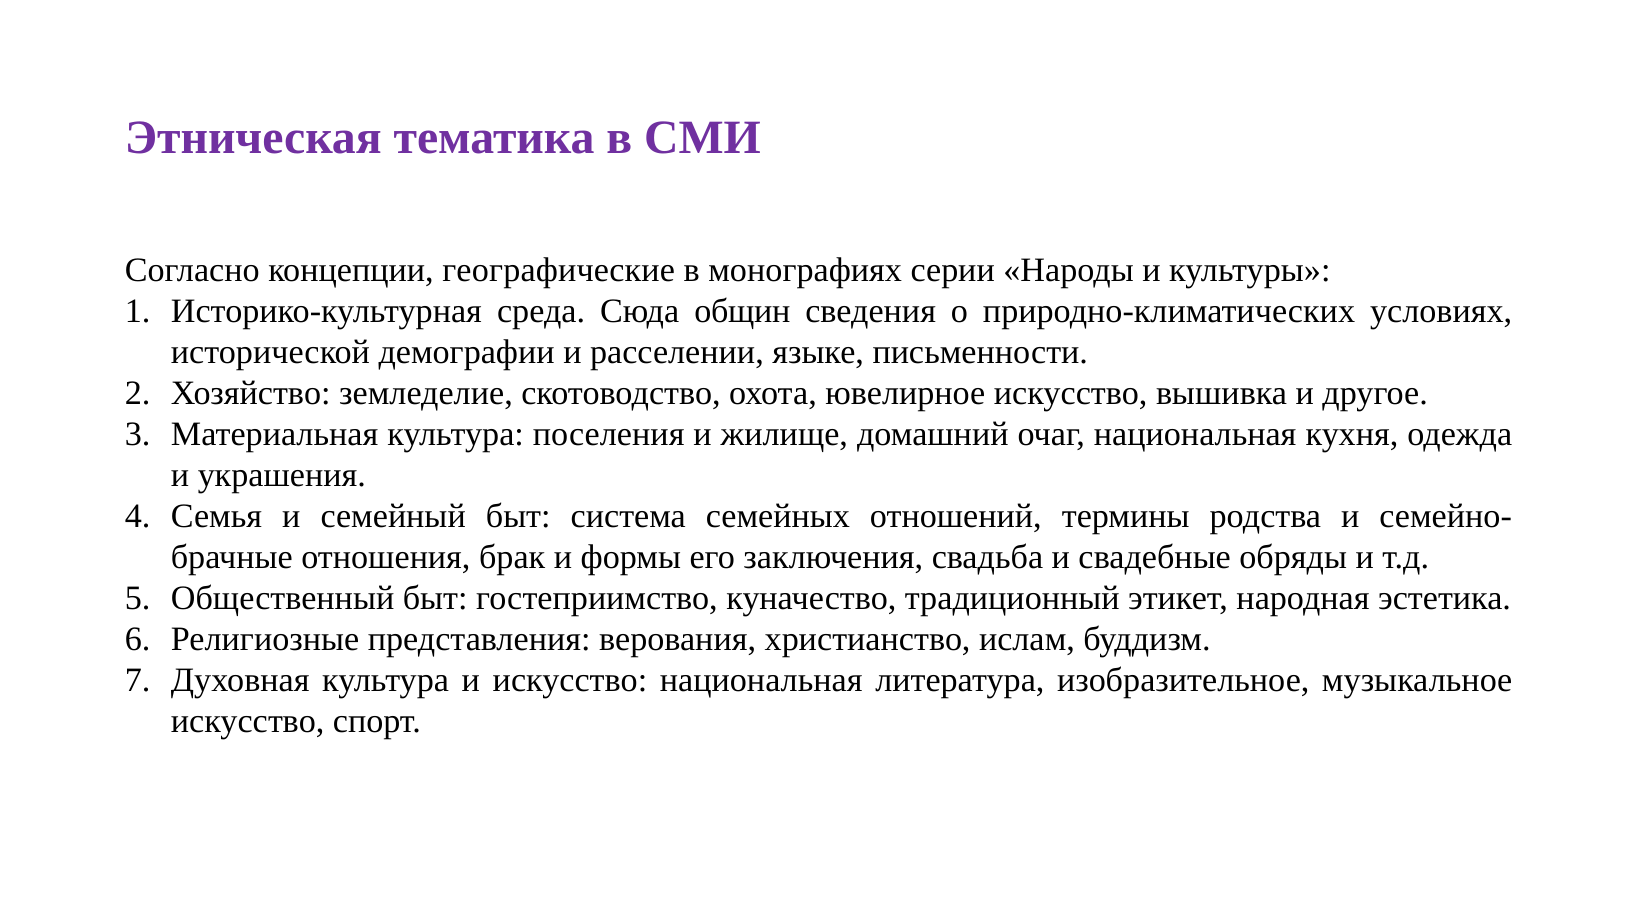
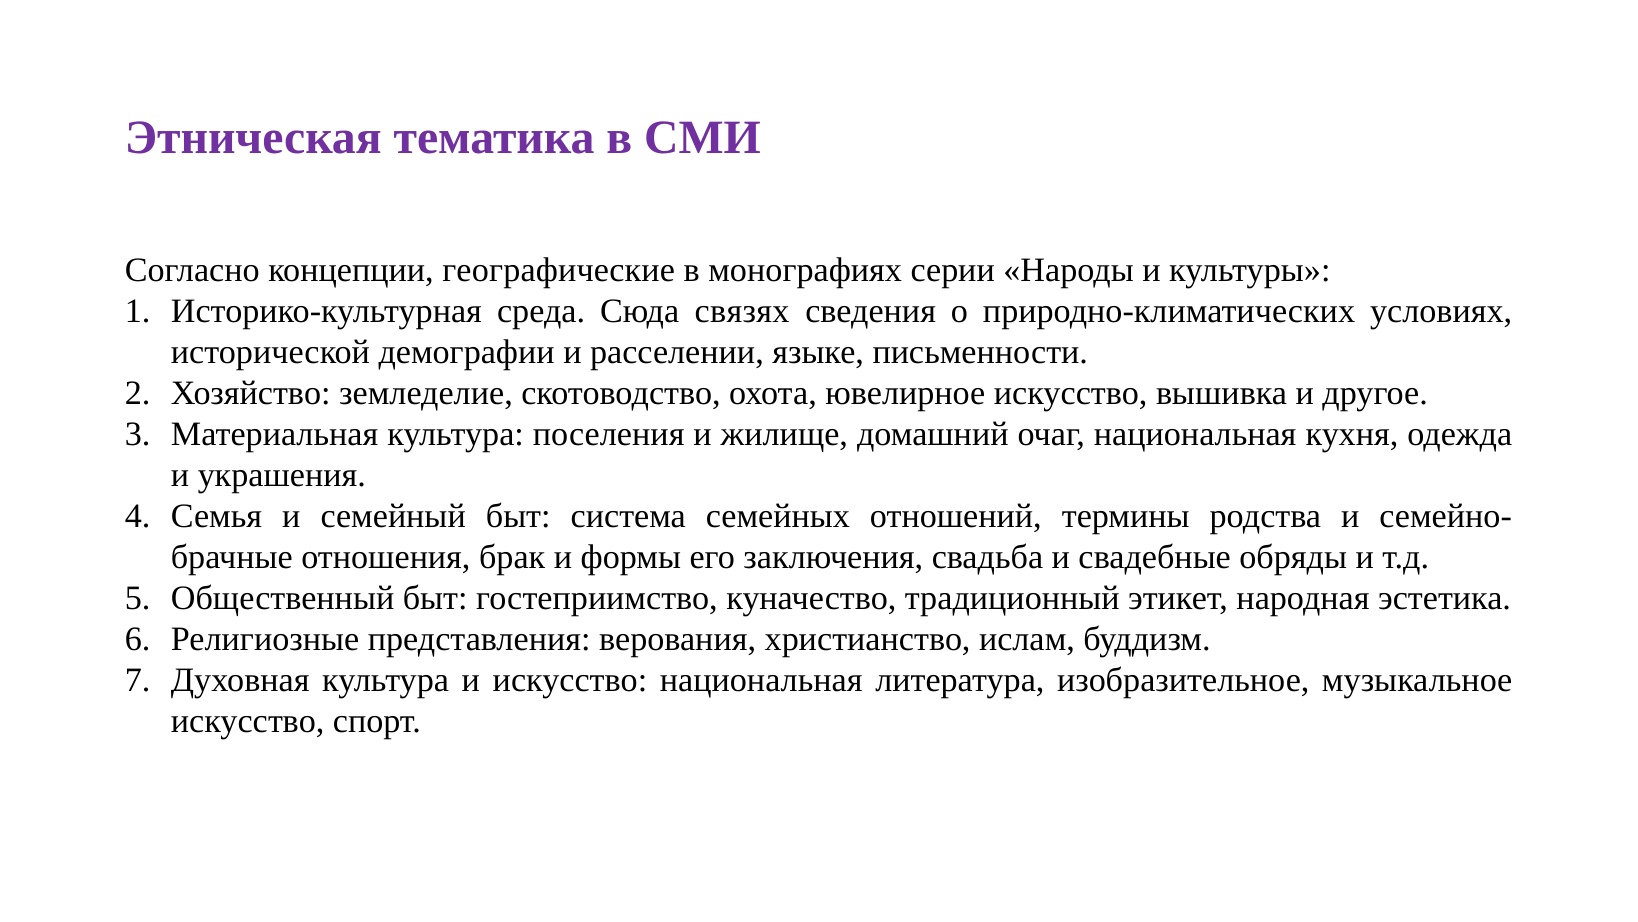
общин: общин -> связях
